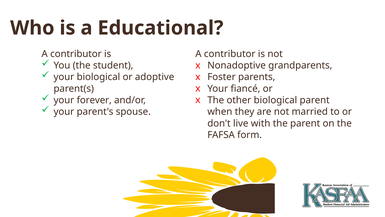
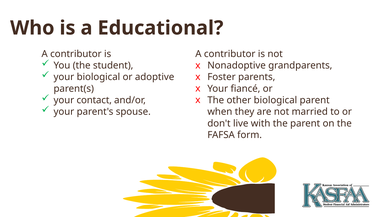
forever: forever -> contact
